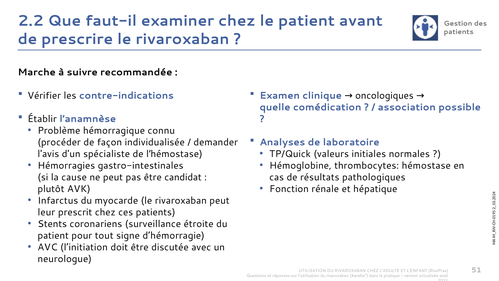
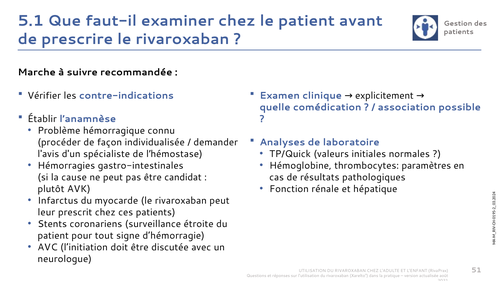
2.2: 2.2 -> 5.1
oncologiques: oncologiques -> explicitement
hémostase: hémostase -> paramètres
